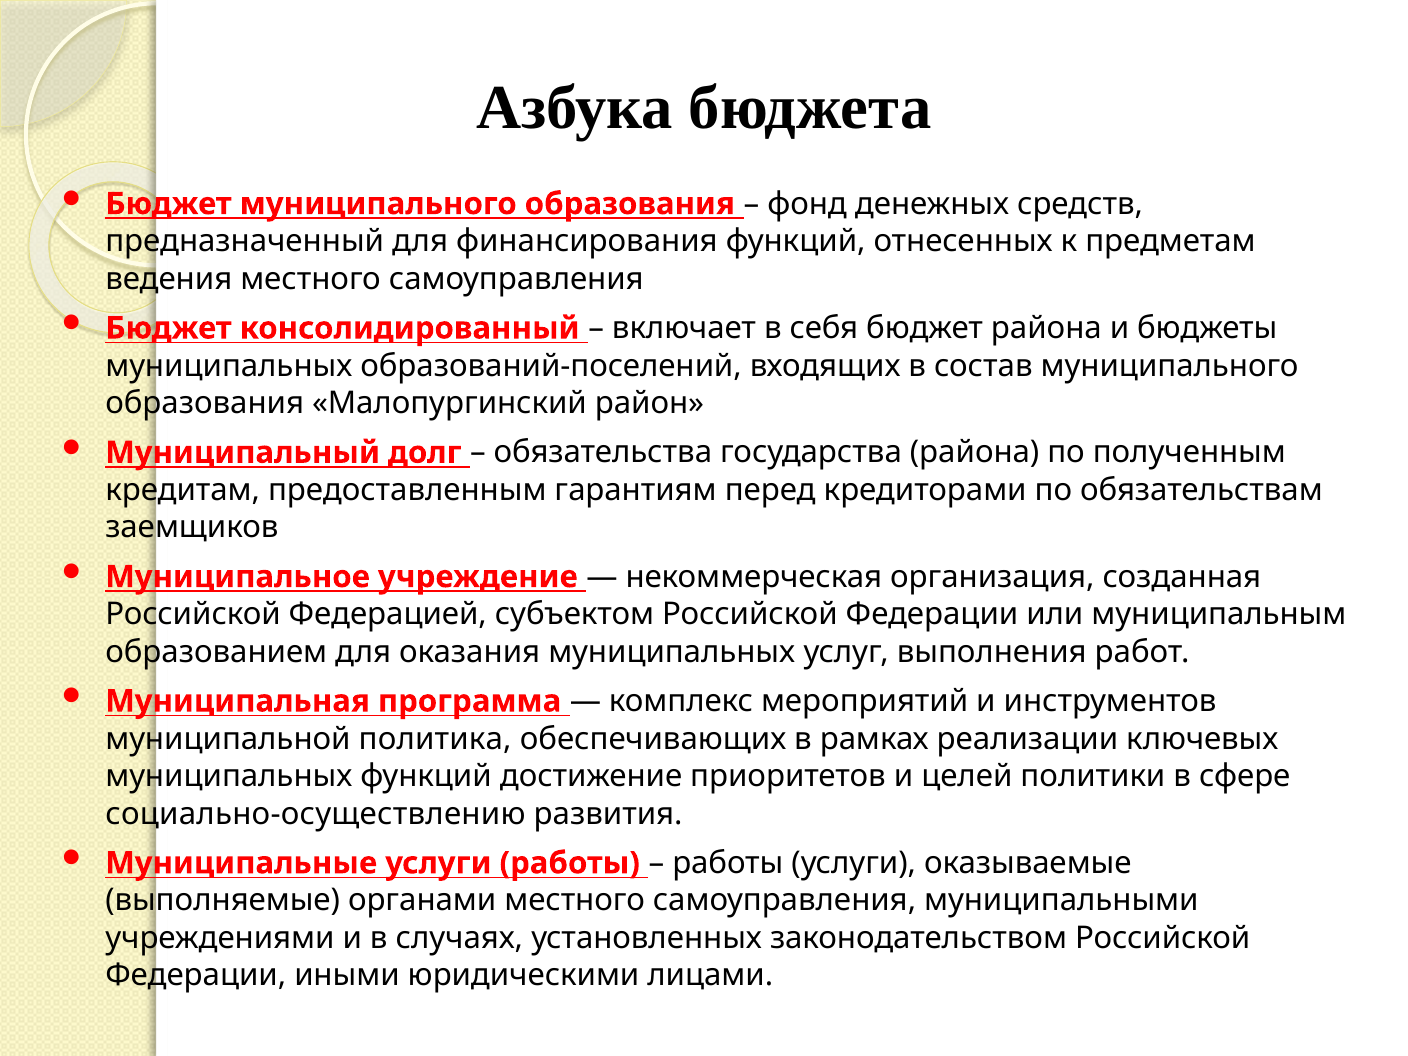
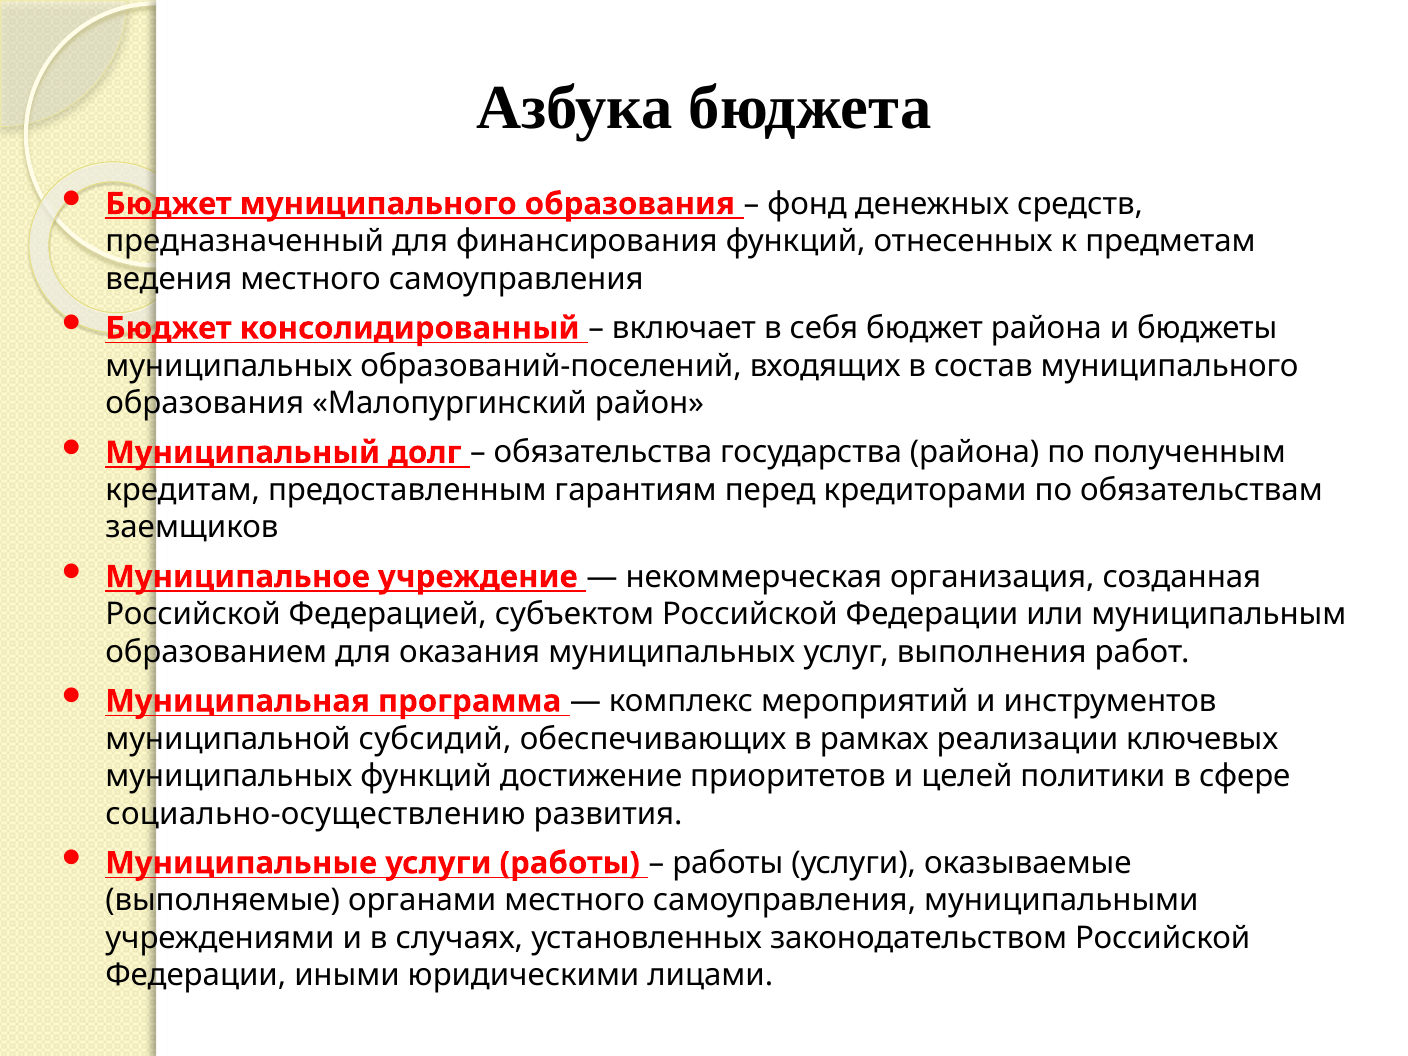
политика: политика -> субсидий
